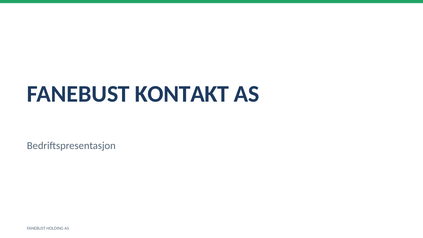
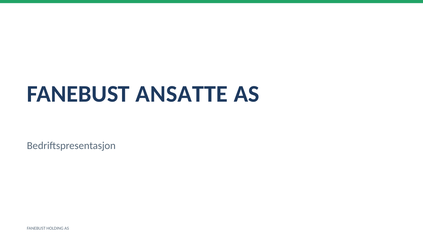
KONTAKT: KONTAKT -> ANSATTE
